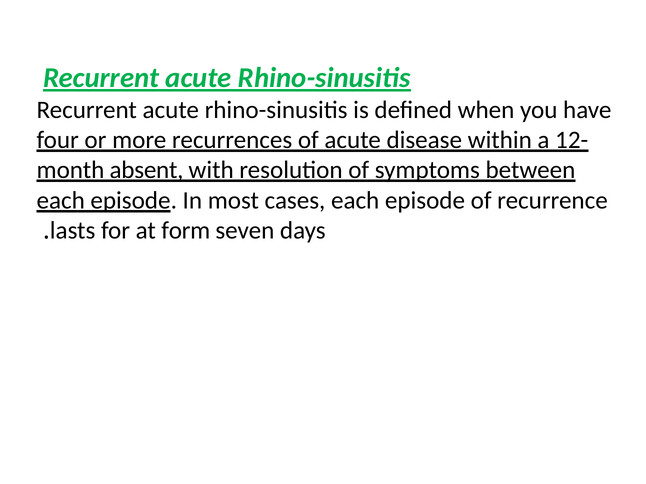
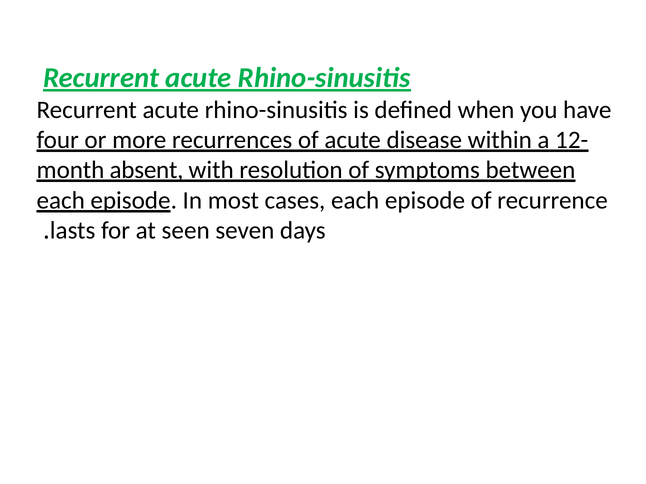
form: form -> seen
